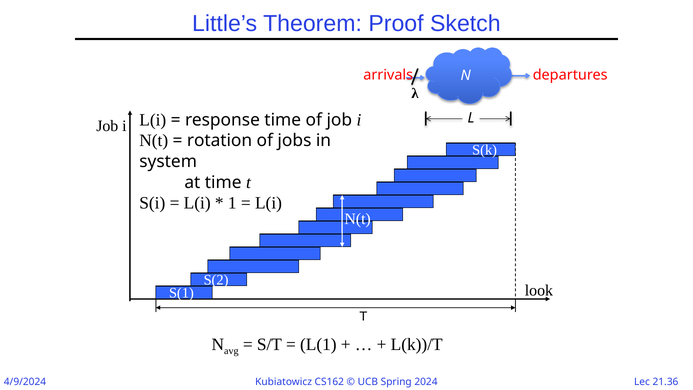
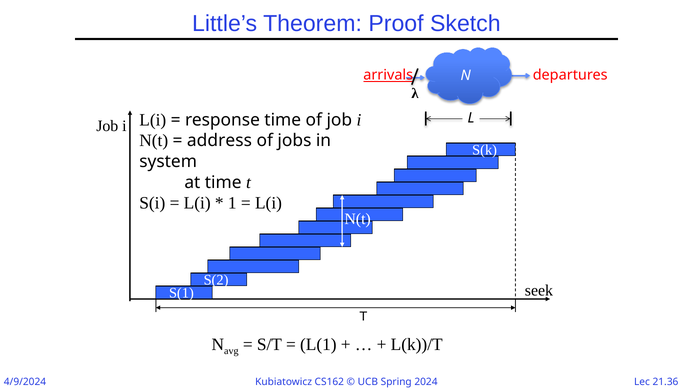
arrivals underline: none -> present
rotation: rotation -> address
look: look -> seek
